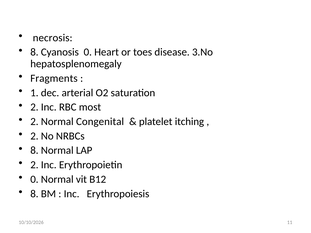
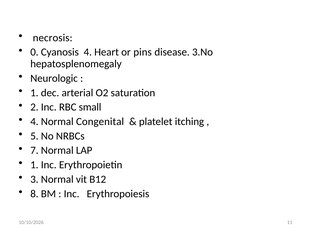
8 at (34, 52): 8 -> 0
Cyanosis 0: 0 -> 4
toes: toes -> pins
Fragments: Fragments -> Neurologic
most: most -> small
2 at (34, 122): 2 -> 4
2 at (34, 136): 2 -> 5
8 at (34, 151): 8 -> 7
2 at (34, 165): 2 -> 1
0 at (34, 179): 0 -> 3
